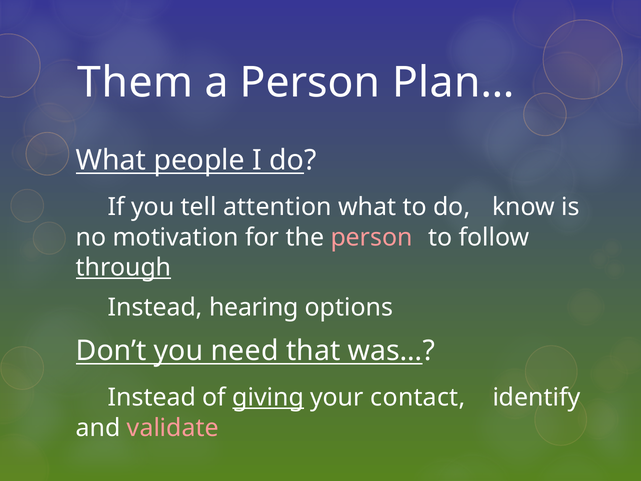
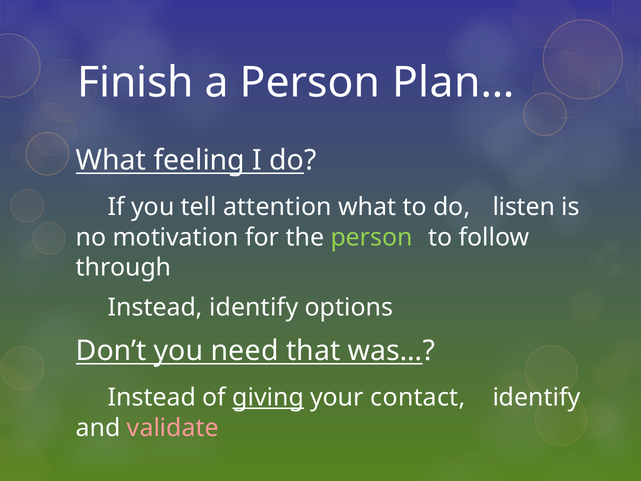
Them: Them -> Finish
people: people -> feeling
know: know -> listen
person at (371, 237) colour: pink -> light green
through underline: present -> none
hearing at (254, 307): hearing -> identify
